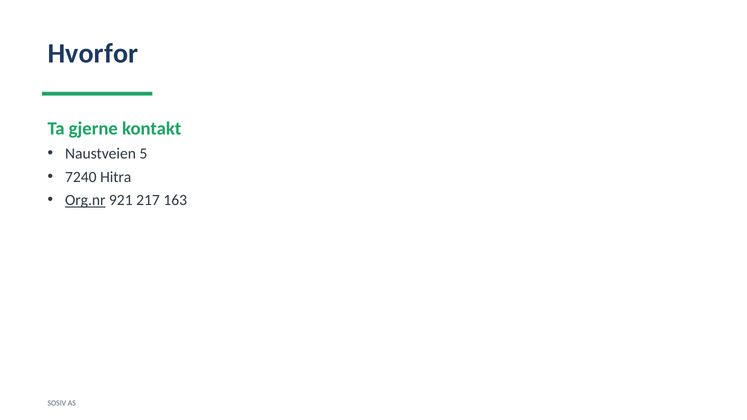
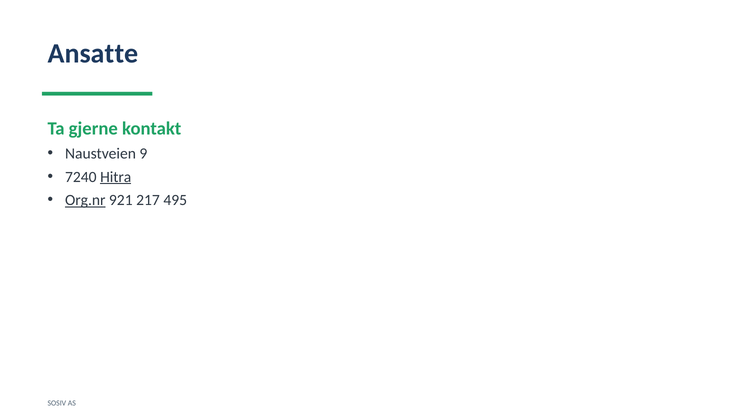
Hvorfor: Hvorfor -> Ansatte
5: 5 -> 9
Hitra underline: none -> present
163: 163 -> 495
